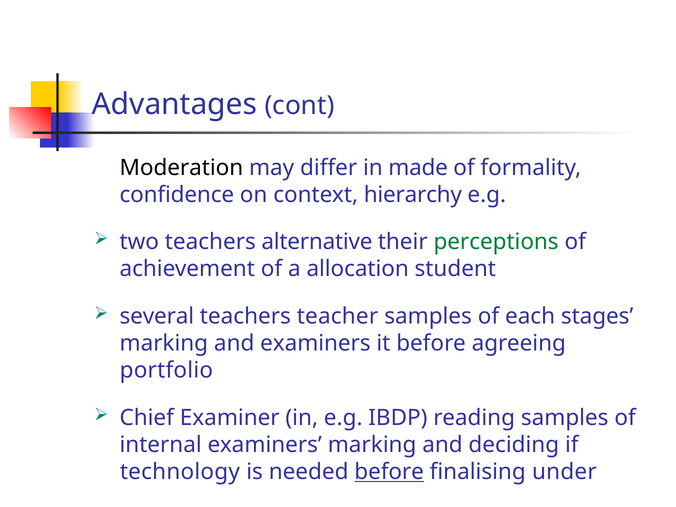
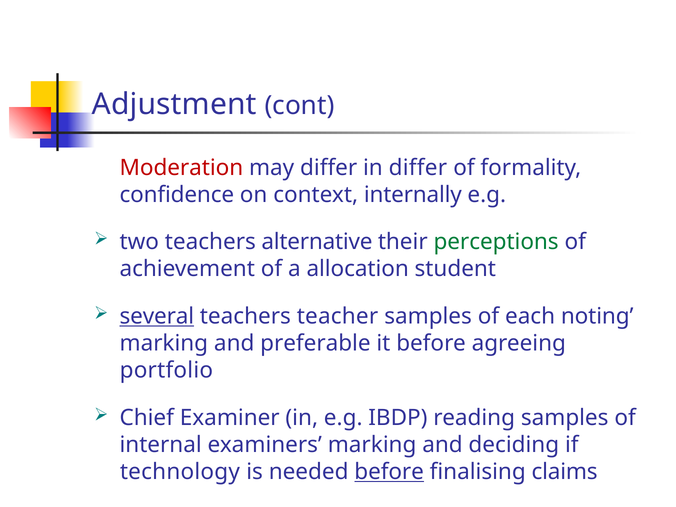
Advantages: Advantages -> Adjustment
Moderation colour: black -> red
in made: made -> differ
hierarchy: hierarchy -> internally
several underline: none -> present
stages: stages -> noting
and examiners: examiners -> preferable
under: under -> claims
